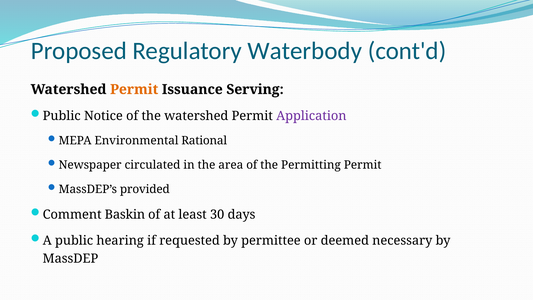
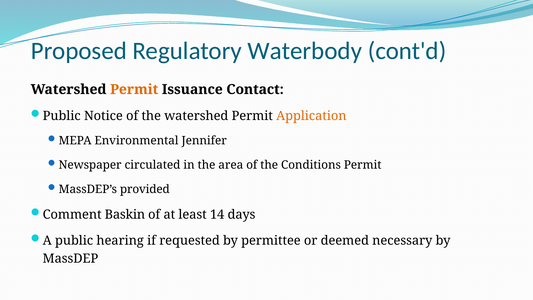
Serving: Serving -> Contact
Application colour: purple -> orange
Rational: Rational -> Jennifer
Permitting: Permitting -> Conditions
30: 30 -> 14
